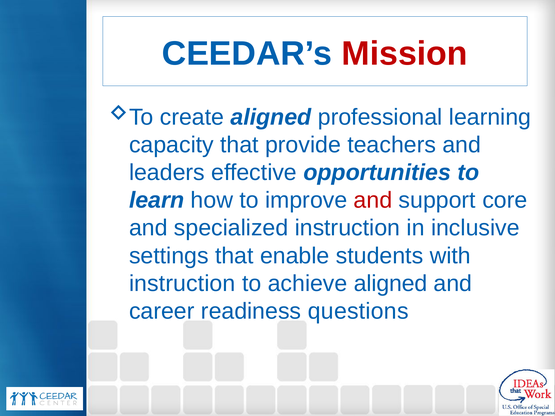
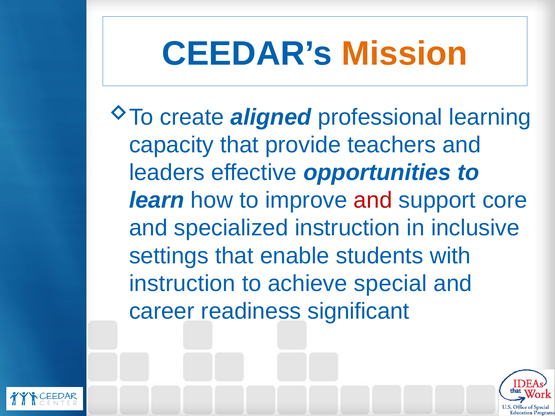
Mission colour: red -> orange
achieve aligned: aligned -> special
questions: questions -> significant
